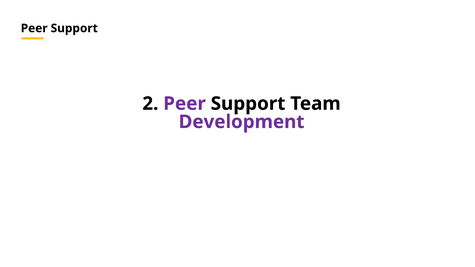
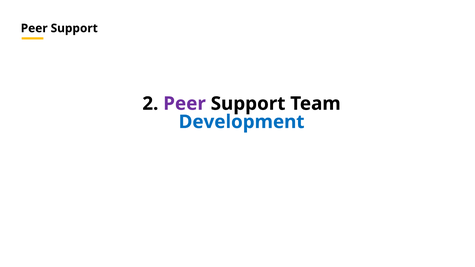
Development colour: purple -> blue
